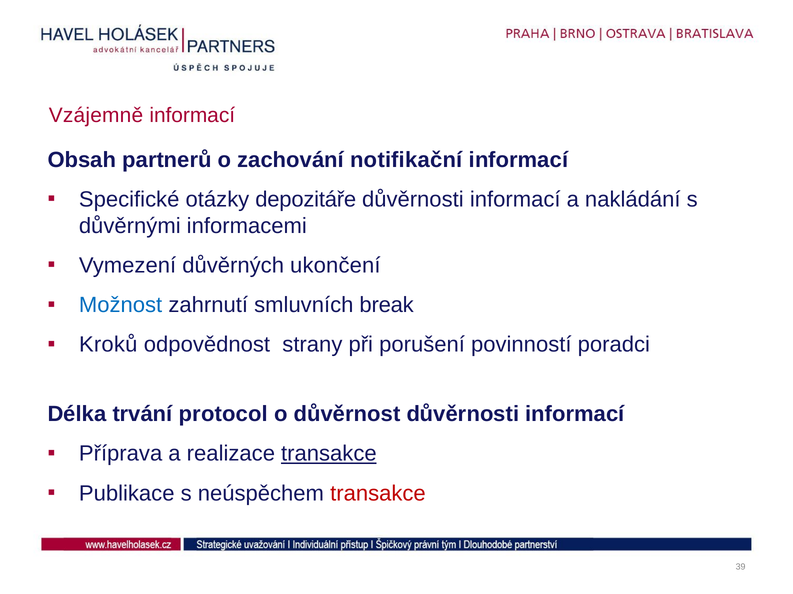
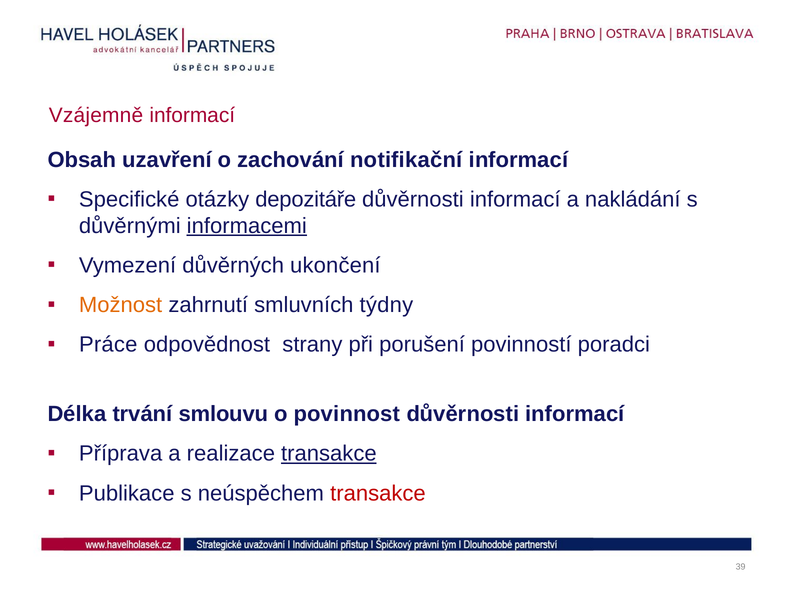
partnerů: partnerů -> uzavření
informacemi underline: none -> present
Možnost colour: blue -> orange
break: break -> týdny
Kroků: Kroků -> Práce
protocol: protocol -> smlouvu
důvěrnost: důvěrnost -> povinnost
